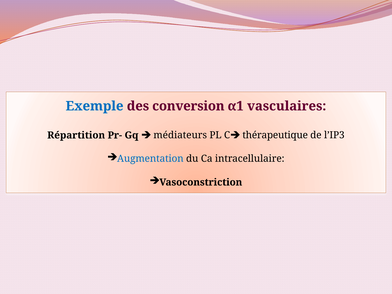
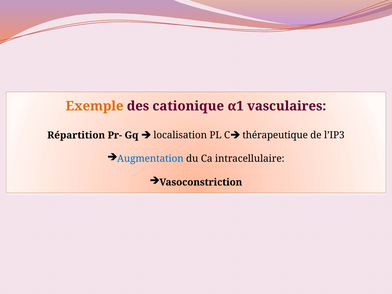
Exemple colour: blue -> orange
conversion: conversion -> cationique
médiateurs: médiateurs -> localisation
